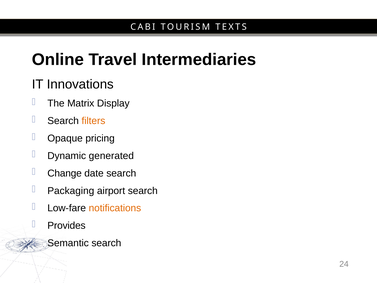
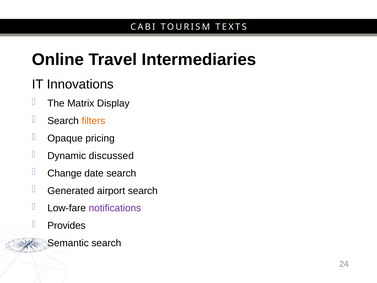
generated: generated -> discussed
Packaging: Packaging -> Generated
notifications colour: orange -> purple
